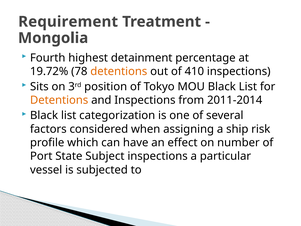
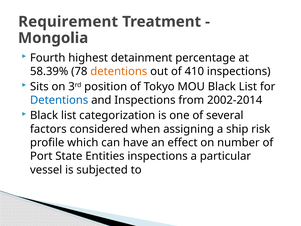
19.72%: 19.72% -> 58.39%
Detentions at (59, 100) colour: orange -> blue
2011-2014: 2011-2014 -> 2002-2014
Subject: Subject -> Entities
